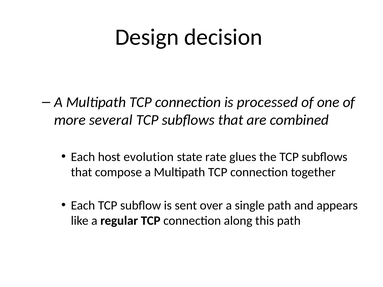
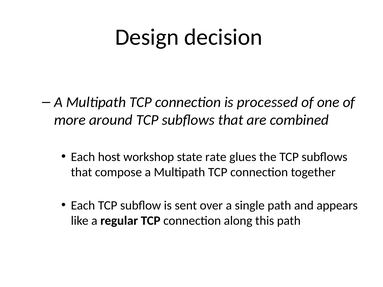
several: several -> around
evolution: evolution -> workshop
